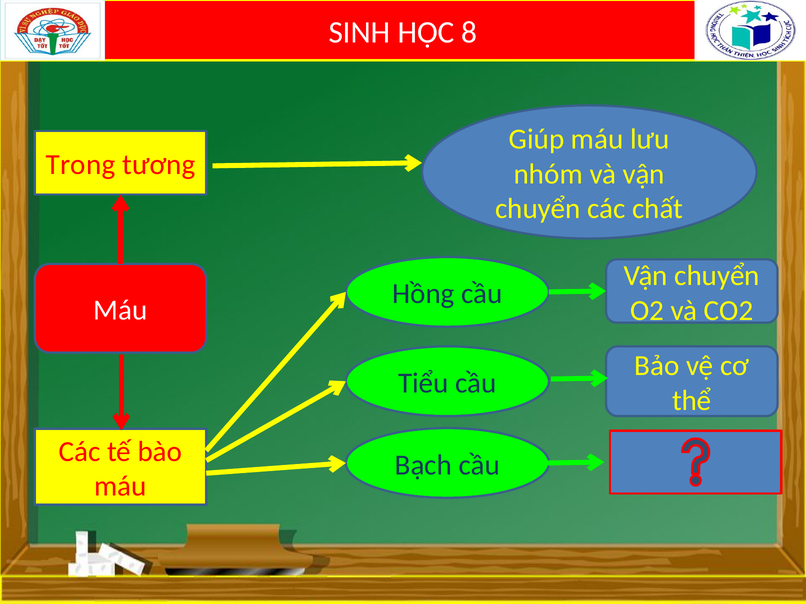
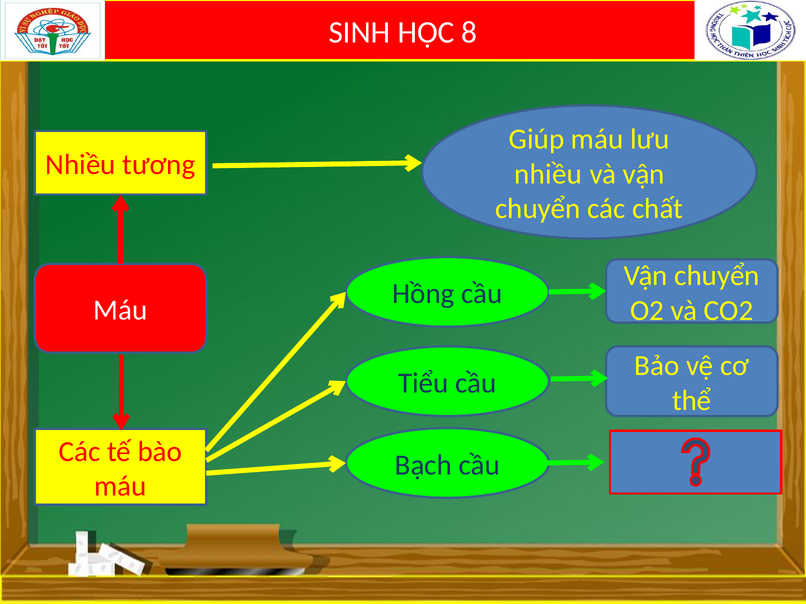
Trong at (80, 165): Trong -> Nhiều
nhóm at (548, 174): nhóm -> nhiều
